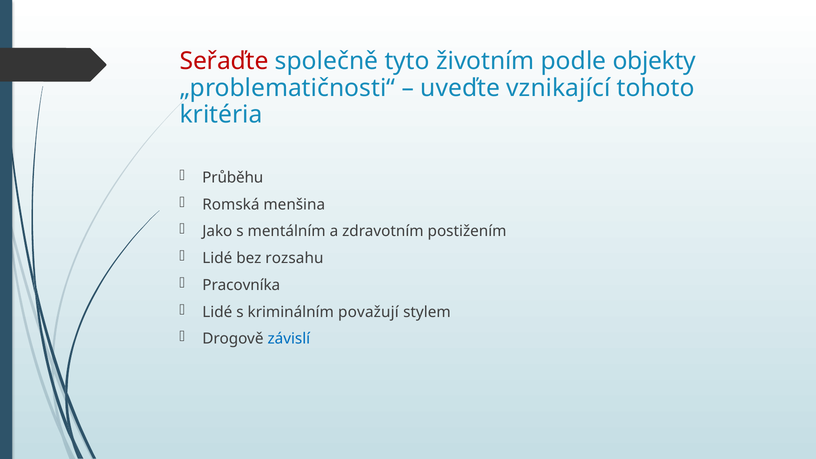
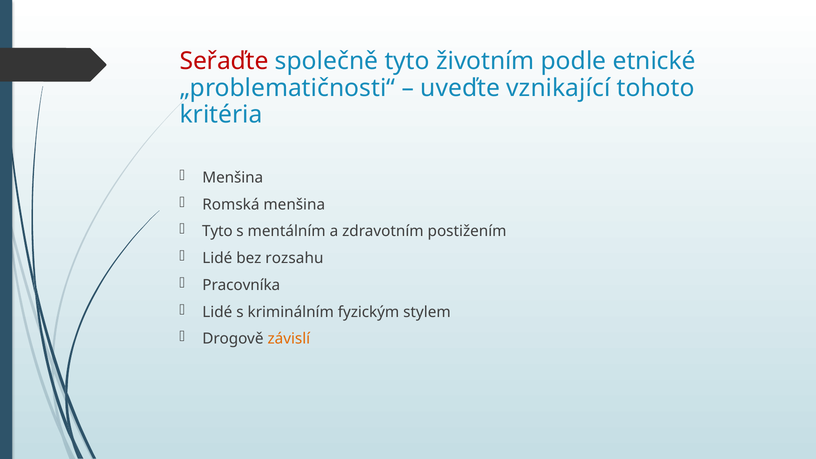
objekty: objekty -> etnické
Průběhu at (233, 178): Průběhu -> Menšina
Jako at (217, 231): Jako -> Tyto
považují: považují -> fyzickým
závislí colour: blue -> orange
